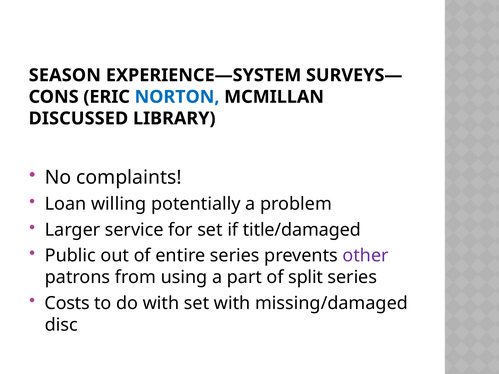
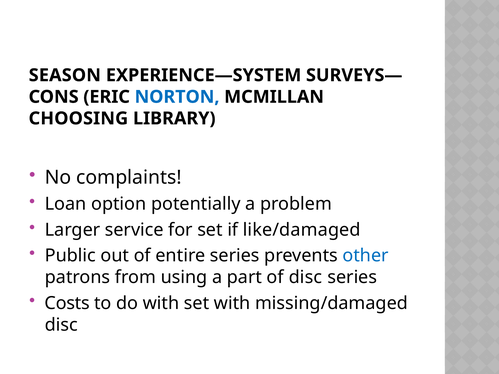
DISCUSSED: DISCUSSED -> CHOOSING
willing: willing -> option
title/damaged: title/damaged -> like/damaged
other colour: purple -> blue
of split: split -> disc
